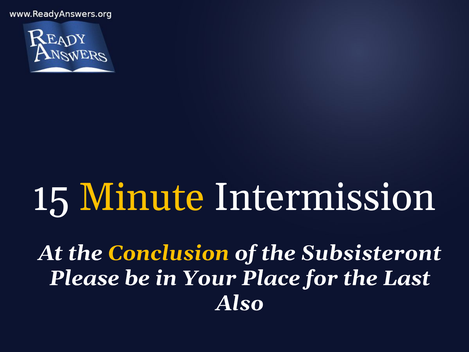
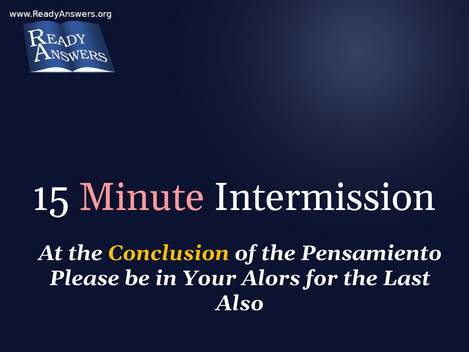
Minute colour: yellow -> pink
Subsisteront: Subsisteront -> Pensamiento
Place: Place -> Alors
